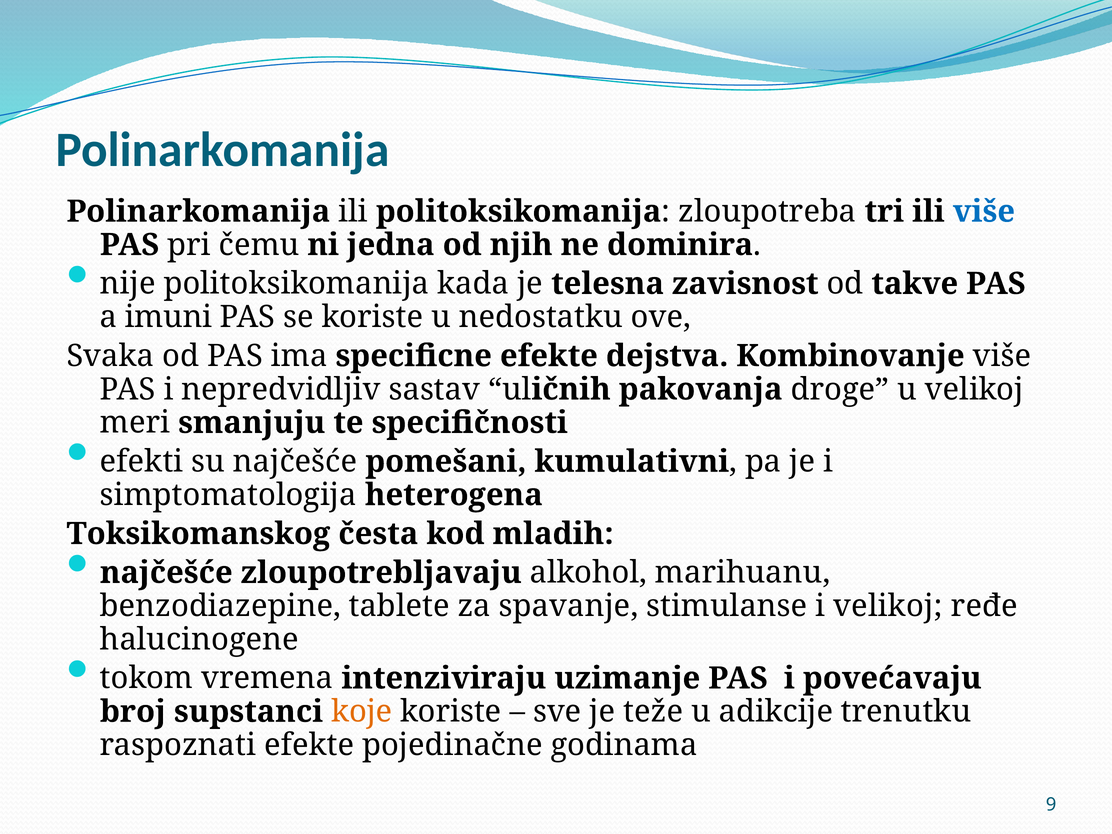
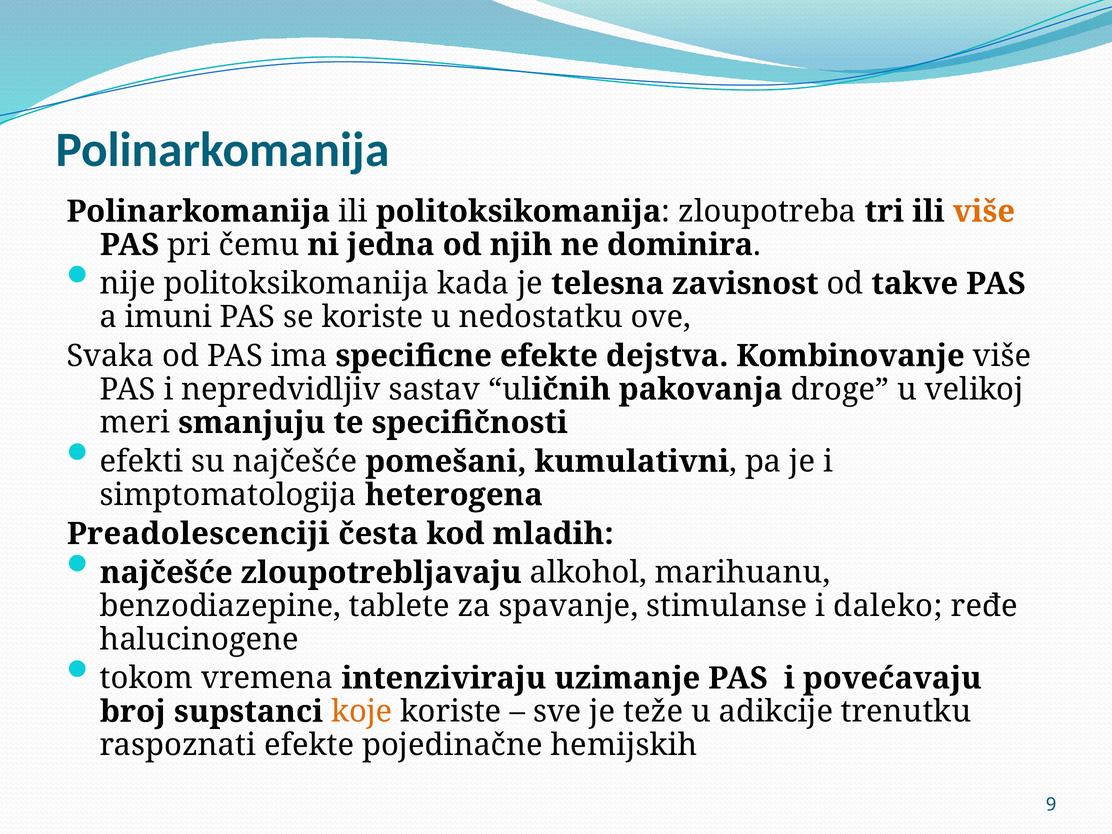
više at (984, 211) colour: blue -> orange
Toksikomanskog: Toksikomanskog -> Preadolescenciji
i velikoj: velikoj -> daleko
godinama: godinama -> hemijskih
